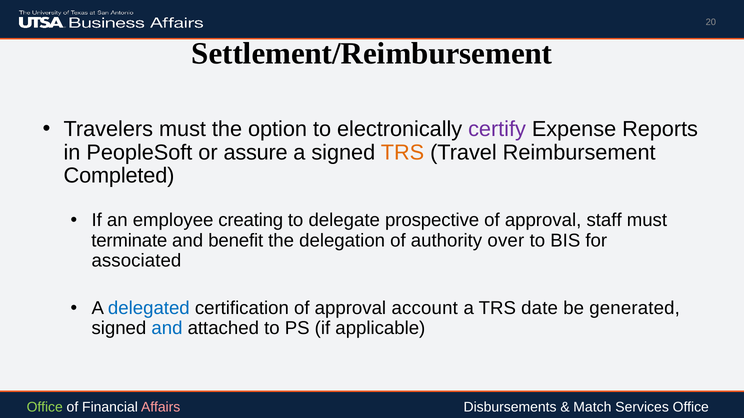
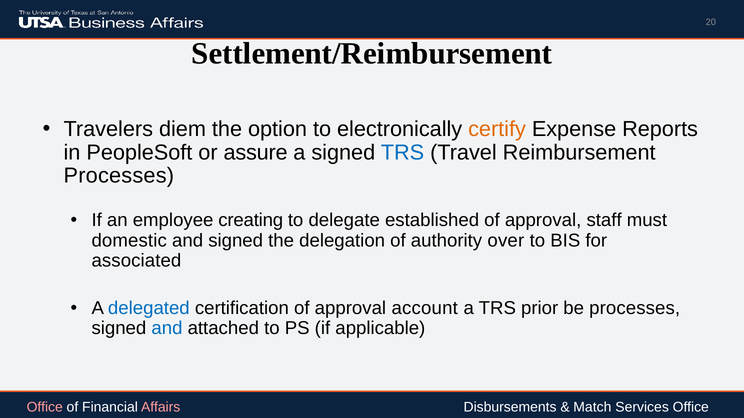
Travelers must: must -> diem
certify colour: purple -> orange
TRS at (403, 153) colour: orange -> blue
Completed at (119, 176): Completed -> Processes
prospective: prospective -> established
terminate: terminate -> domestic
and benefit: benefit -> signed
date: date -> prior
be generated: generated -> processes
Office at (45, 408) colour: light green -> pink
